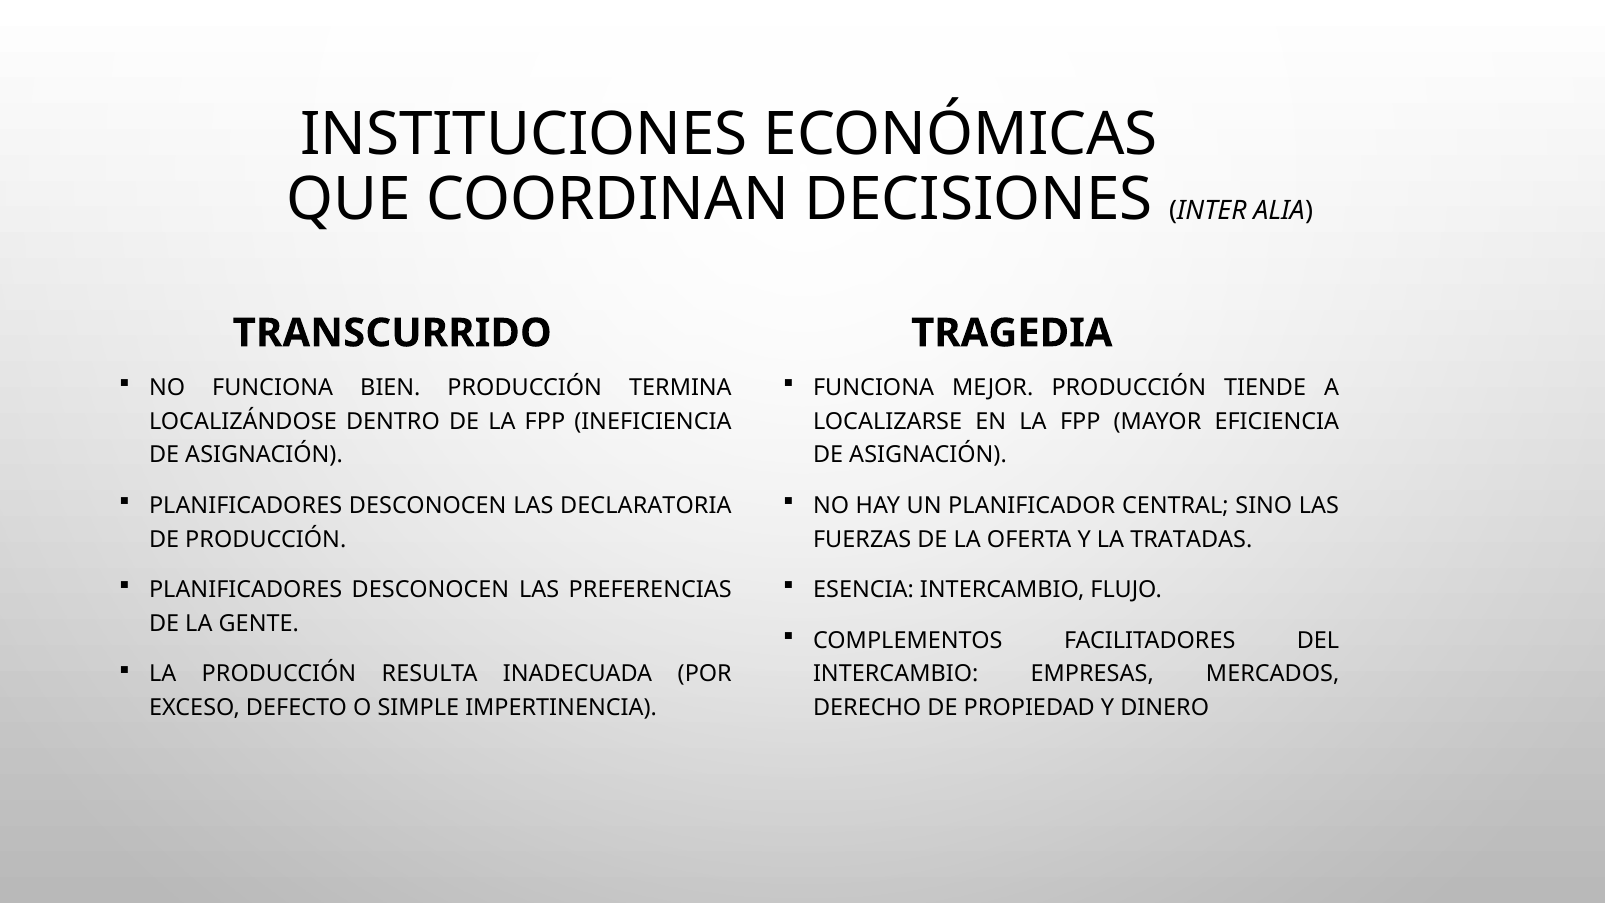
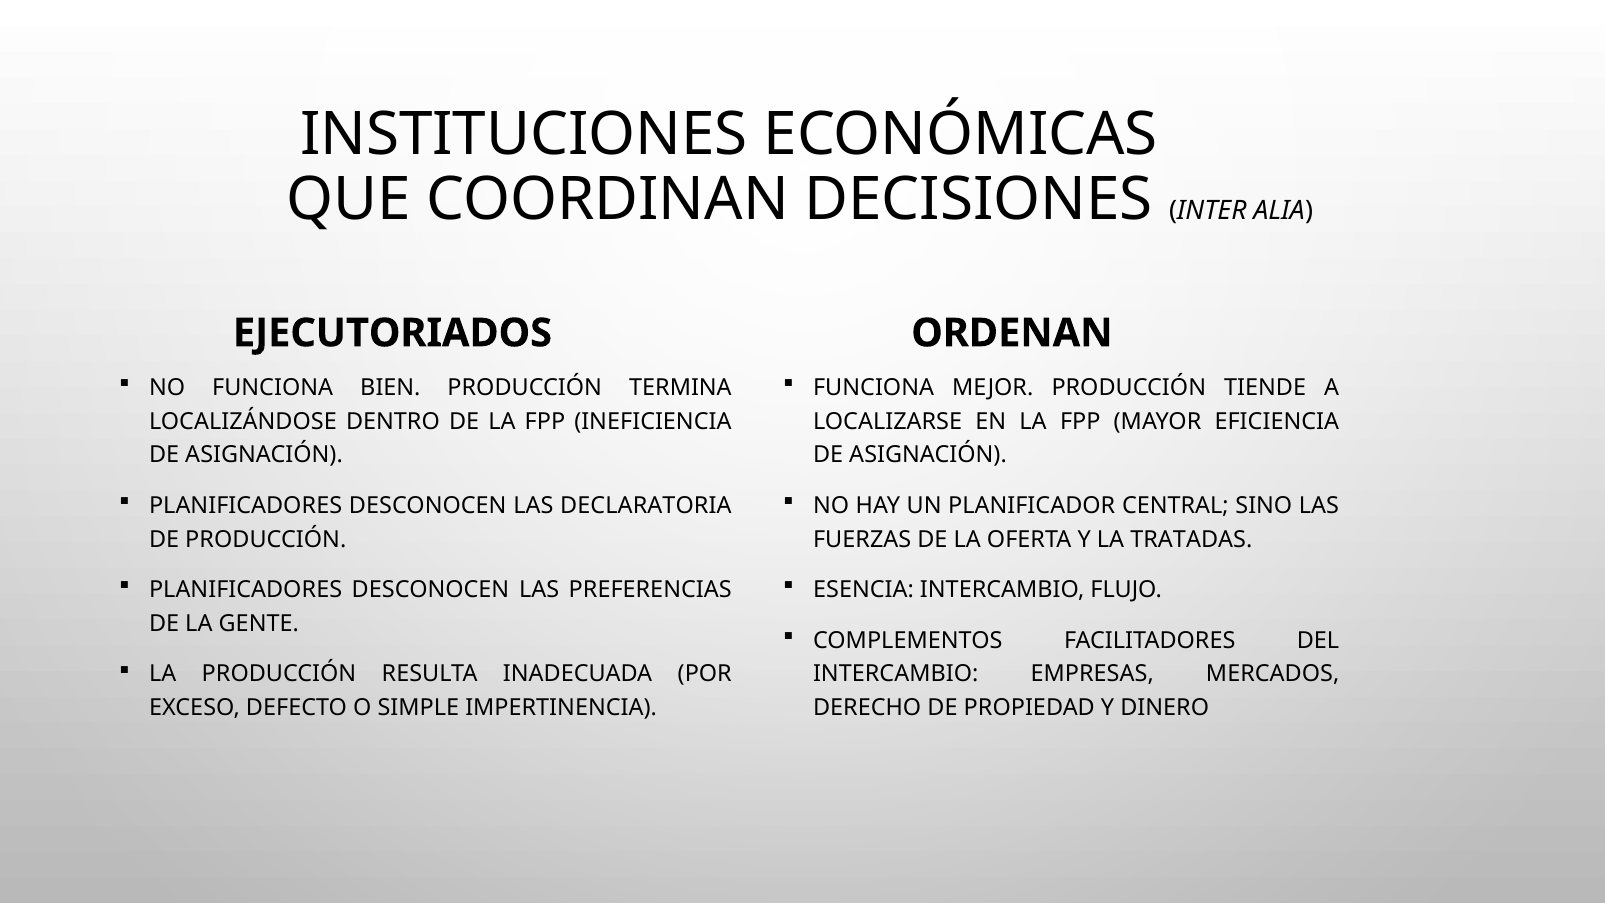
TRANSCURRIDO: TRANSCURRIDO -> EJECUTORIADOS
TRAGEDIA: TRAGEDIA -> ORDENAN
